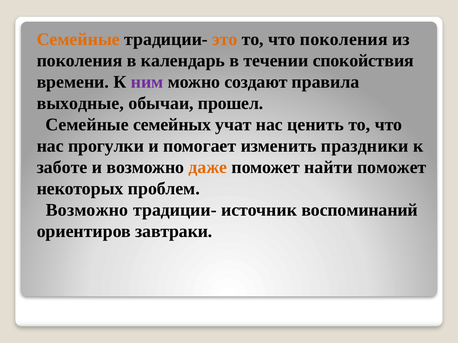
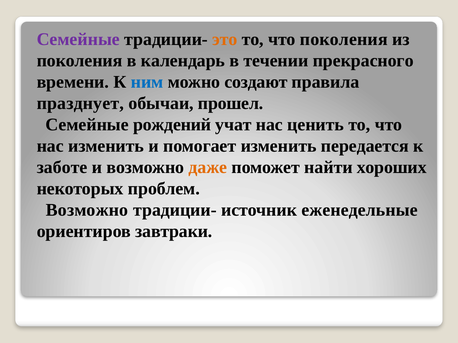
Семейные at (78, 39) colour: orange -> purple
спокойствия: спокойствия -> прекрасного
ним colour: purple -> blue
выходные: выходные -> празднует
семейных: семейных -> рождений
нас прогулки: прогулки -> изменить
праздники: праздники -> передается
найти поможет: поможет -> хороших
воспоминаний: воспоминаний -> еженедельные
